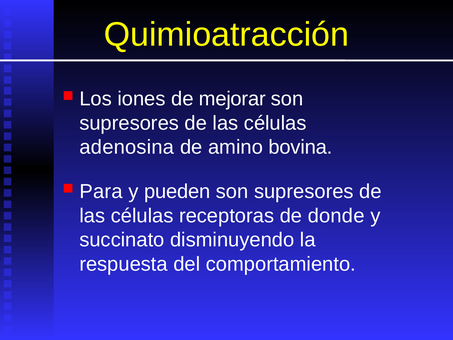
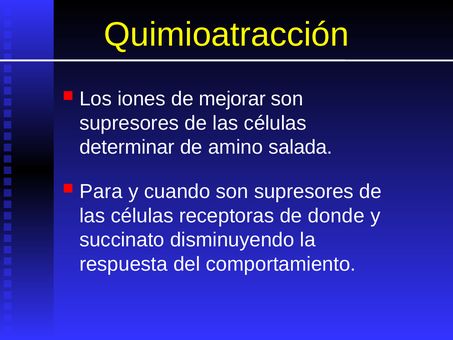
adenosina: adenosina -> determinar
bovina: bovina -> salada
pueden: pueden -> cuando
